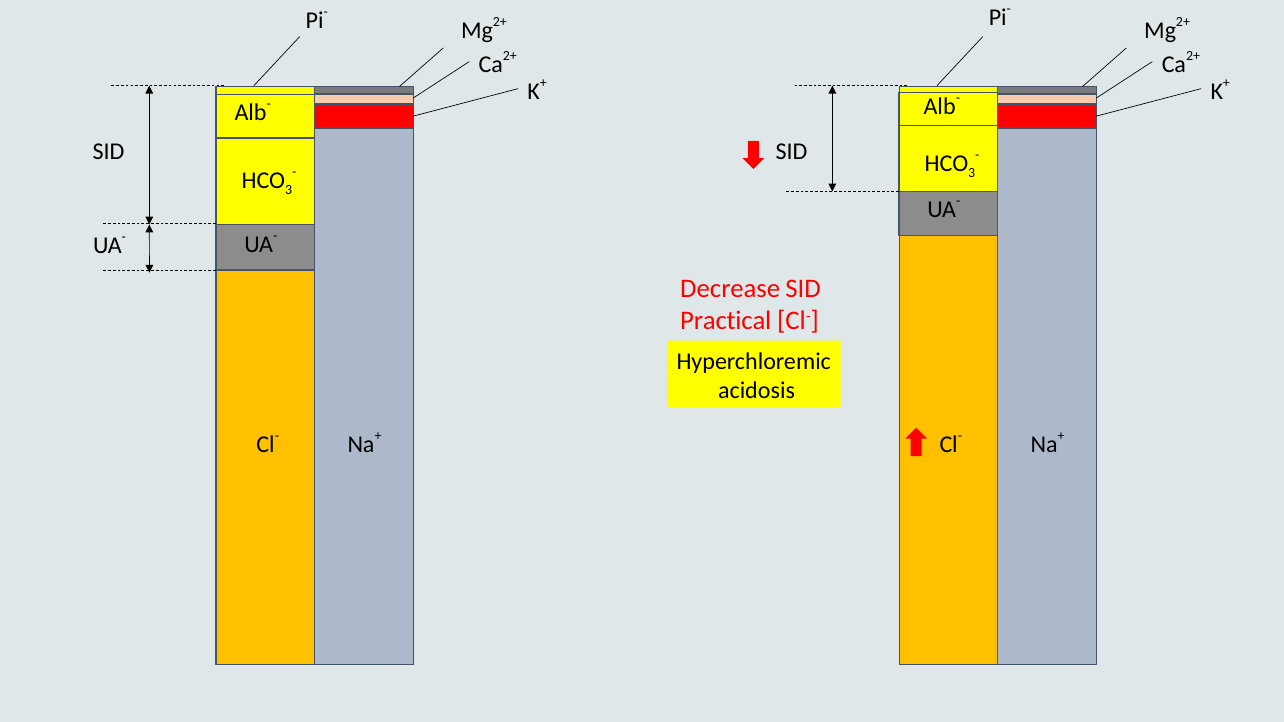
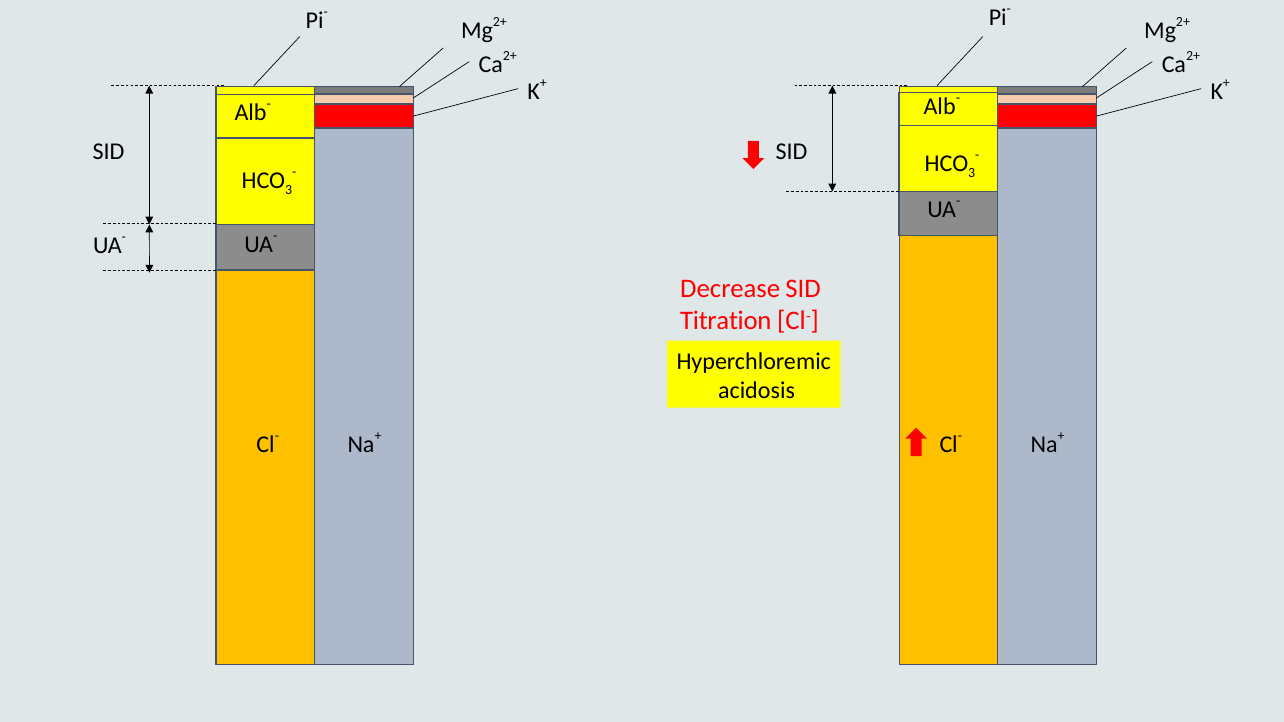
Practical: Practical -> Titration
